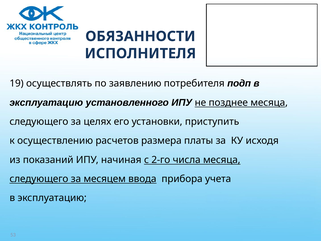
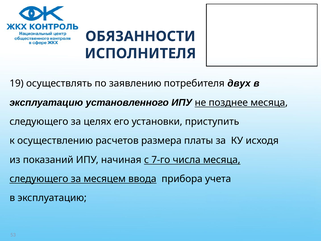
подп: подп -> двух
2-го: 2-го -> 7-го
